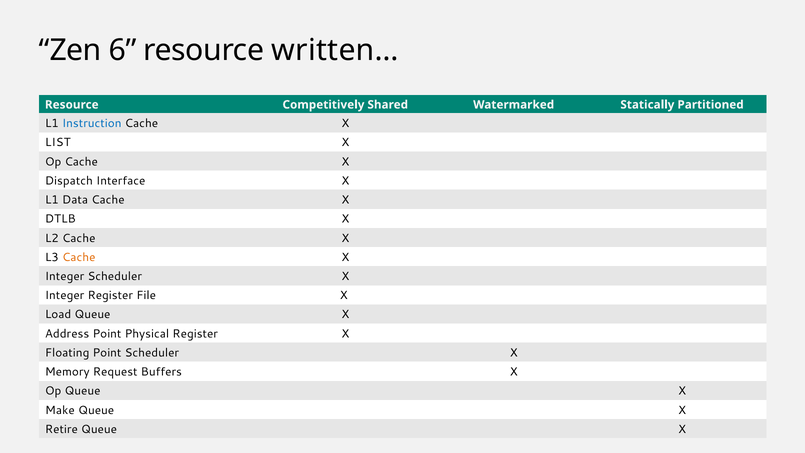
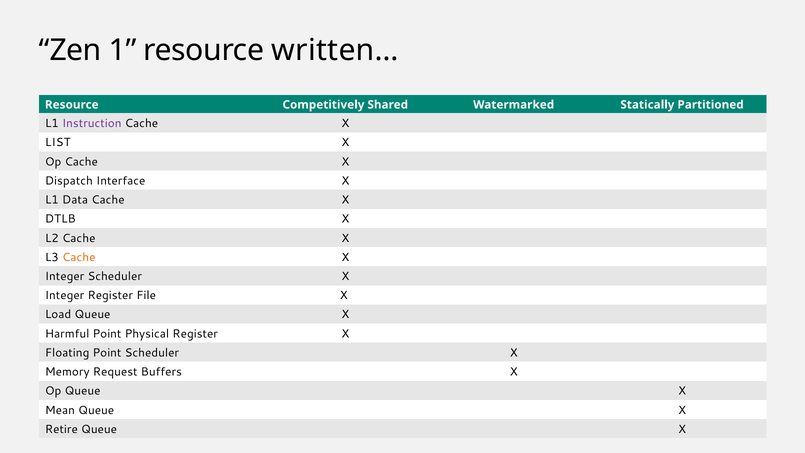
6: 6 -> 1
Instruction colour: blue -> purple
Address: Address -> Harmful
Make: Make -> Mean
